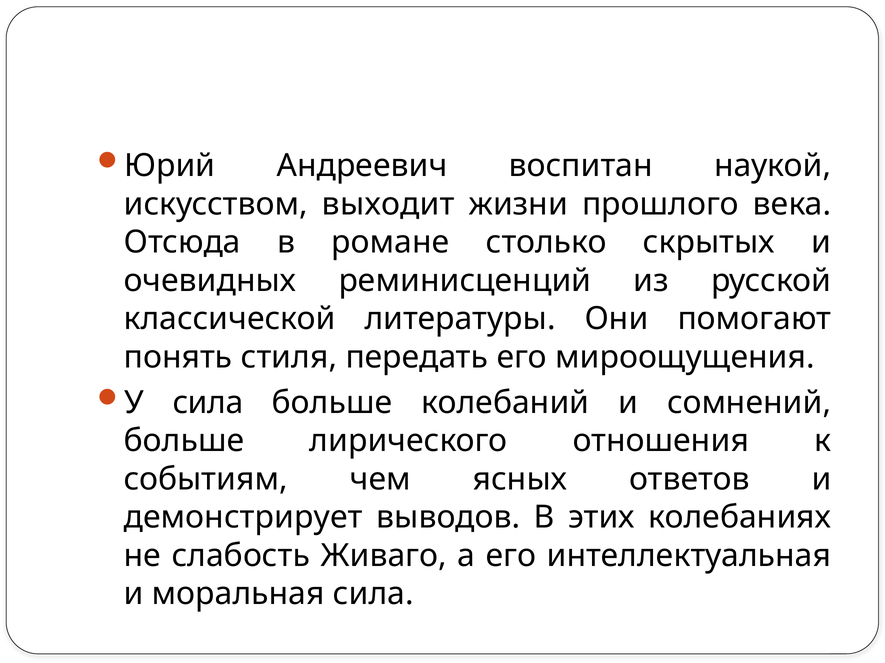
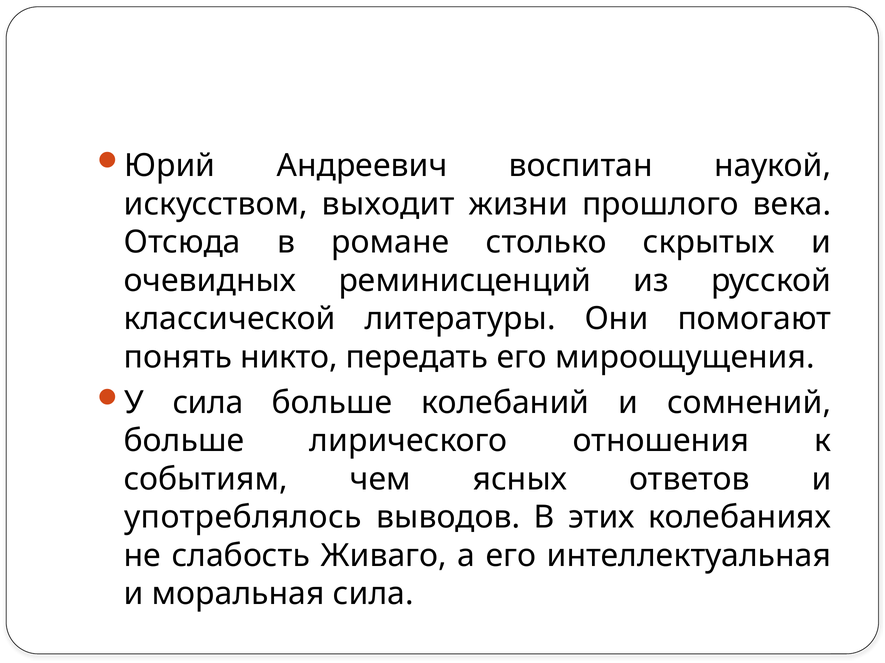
стиля: стиля -> никто
демонстрирует: демонстрирует -> употреблялось
